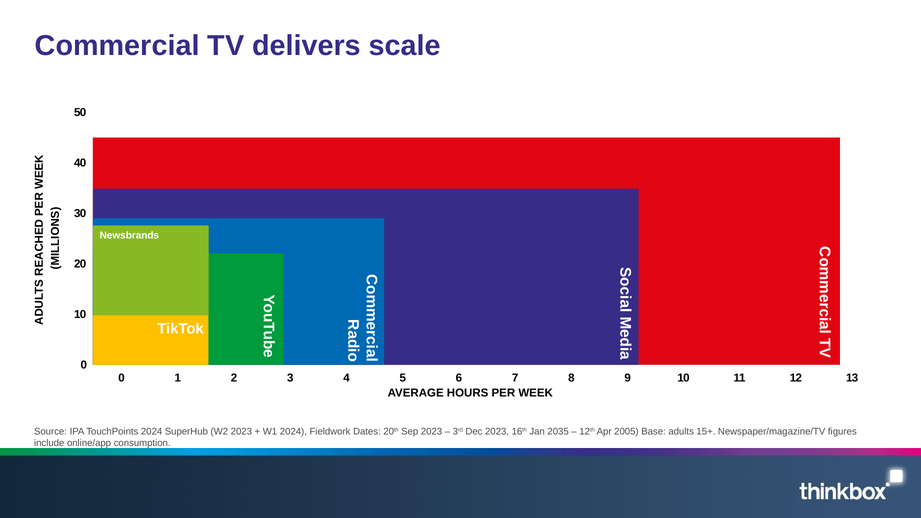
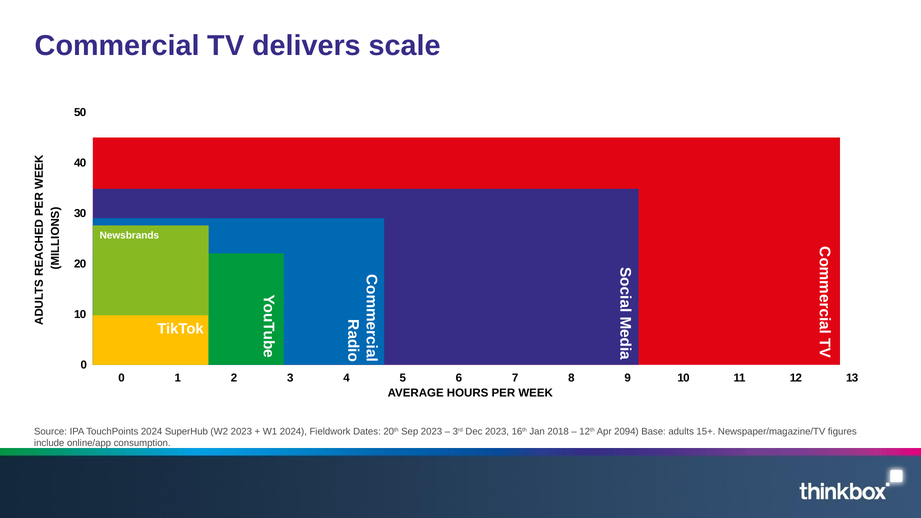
2035: 2035 -> 2018
2005: 2005 -> 2094
